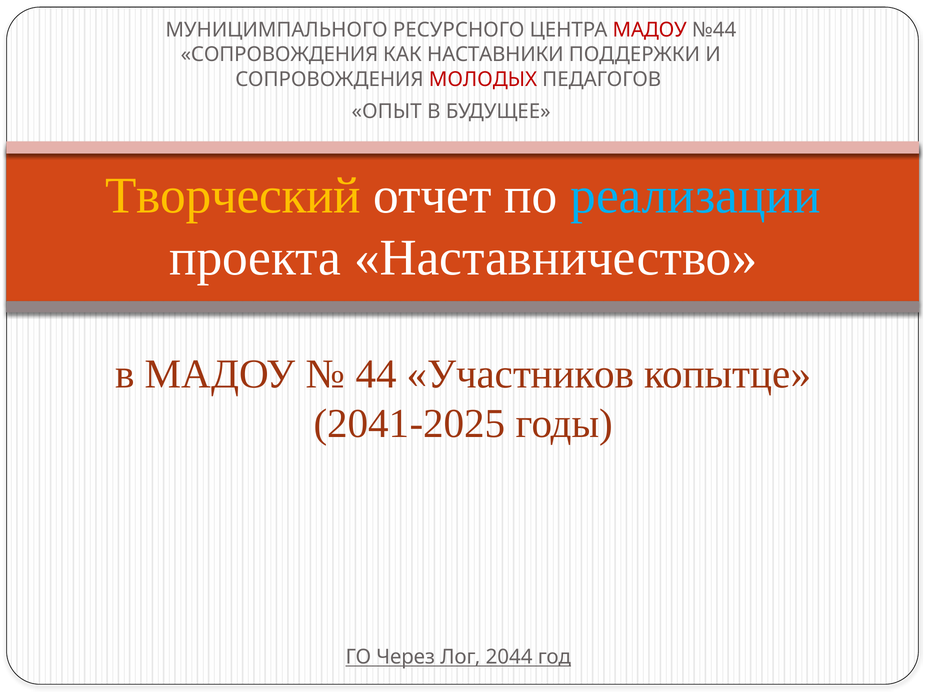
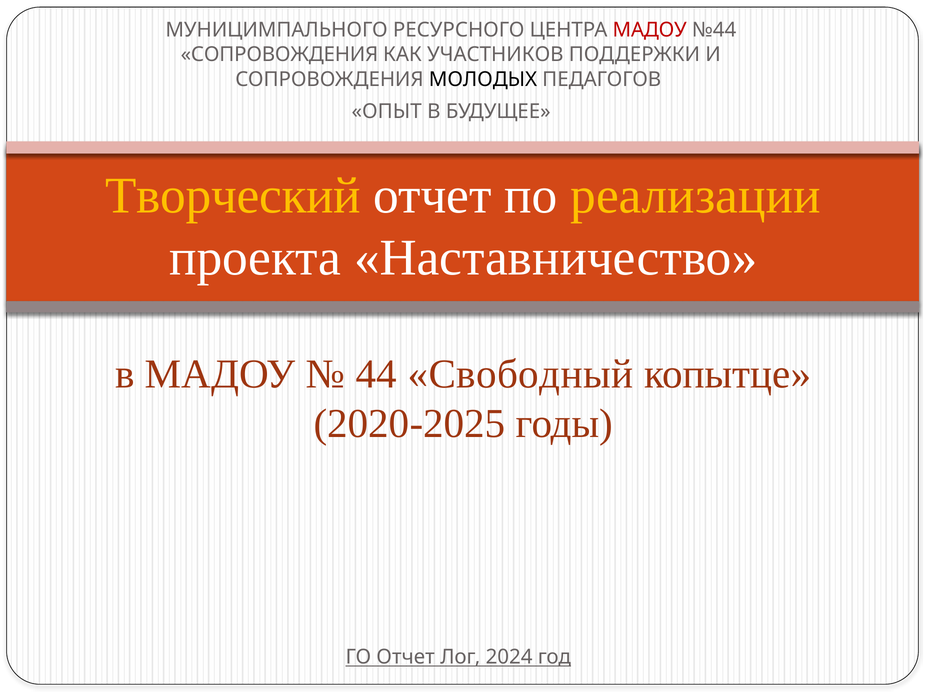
НАСТАВНИКИ: НАСТАВНИКИ -> УЧАСТНИКОВ
МОЛОДЫХ colour: red -> black
реализации colour: light blue -> yellow
Участников: Участников -> Свободный
2041-2025: 2041-2025 -> 2020-2025
ГО Через: Через -> Отчет
2044: 2044 -> 2024
